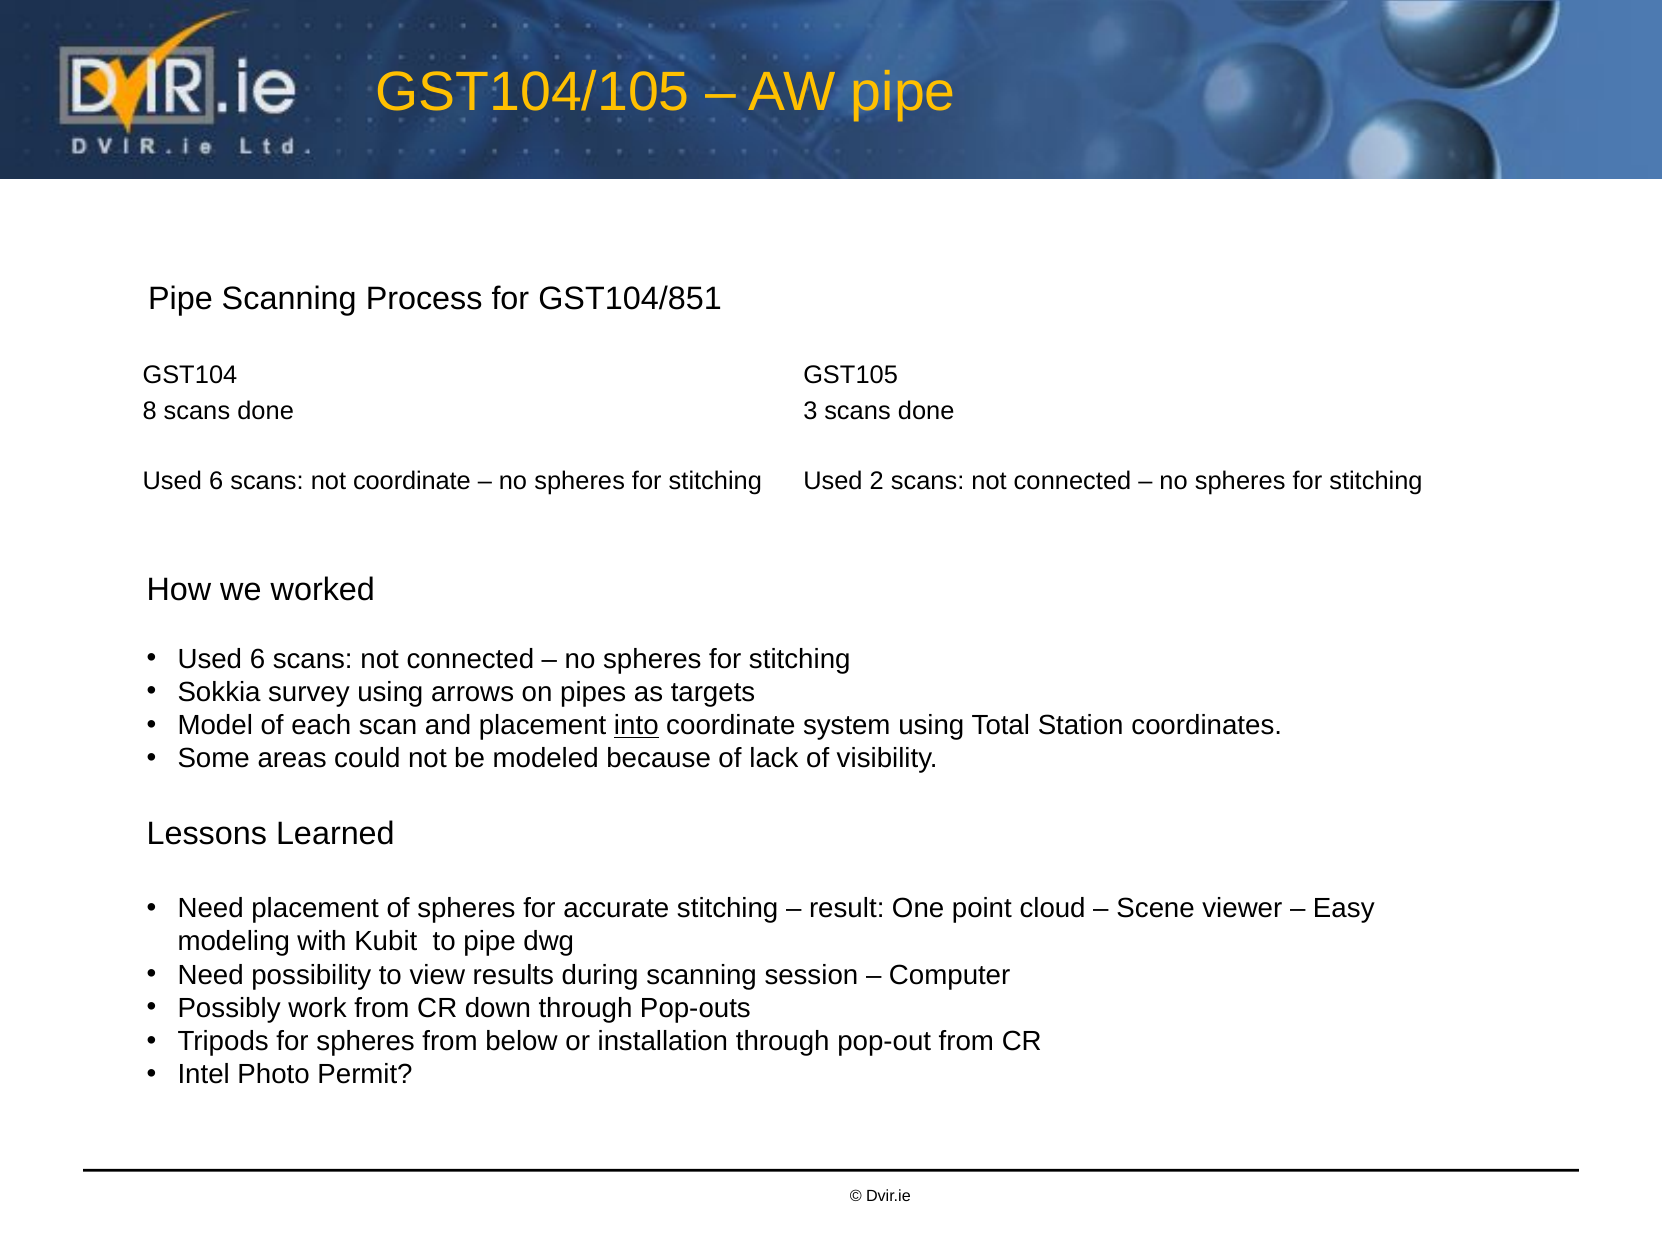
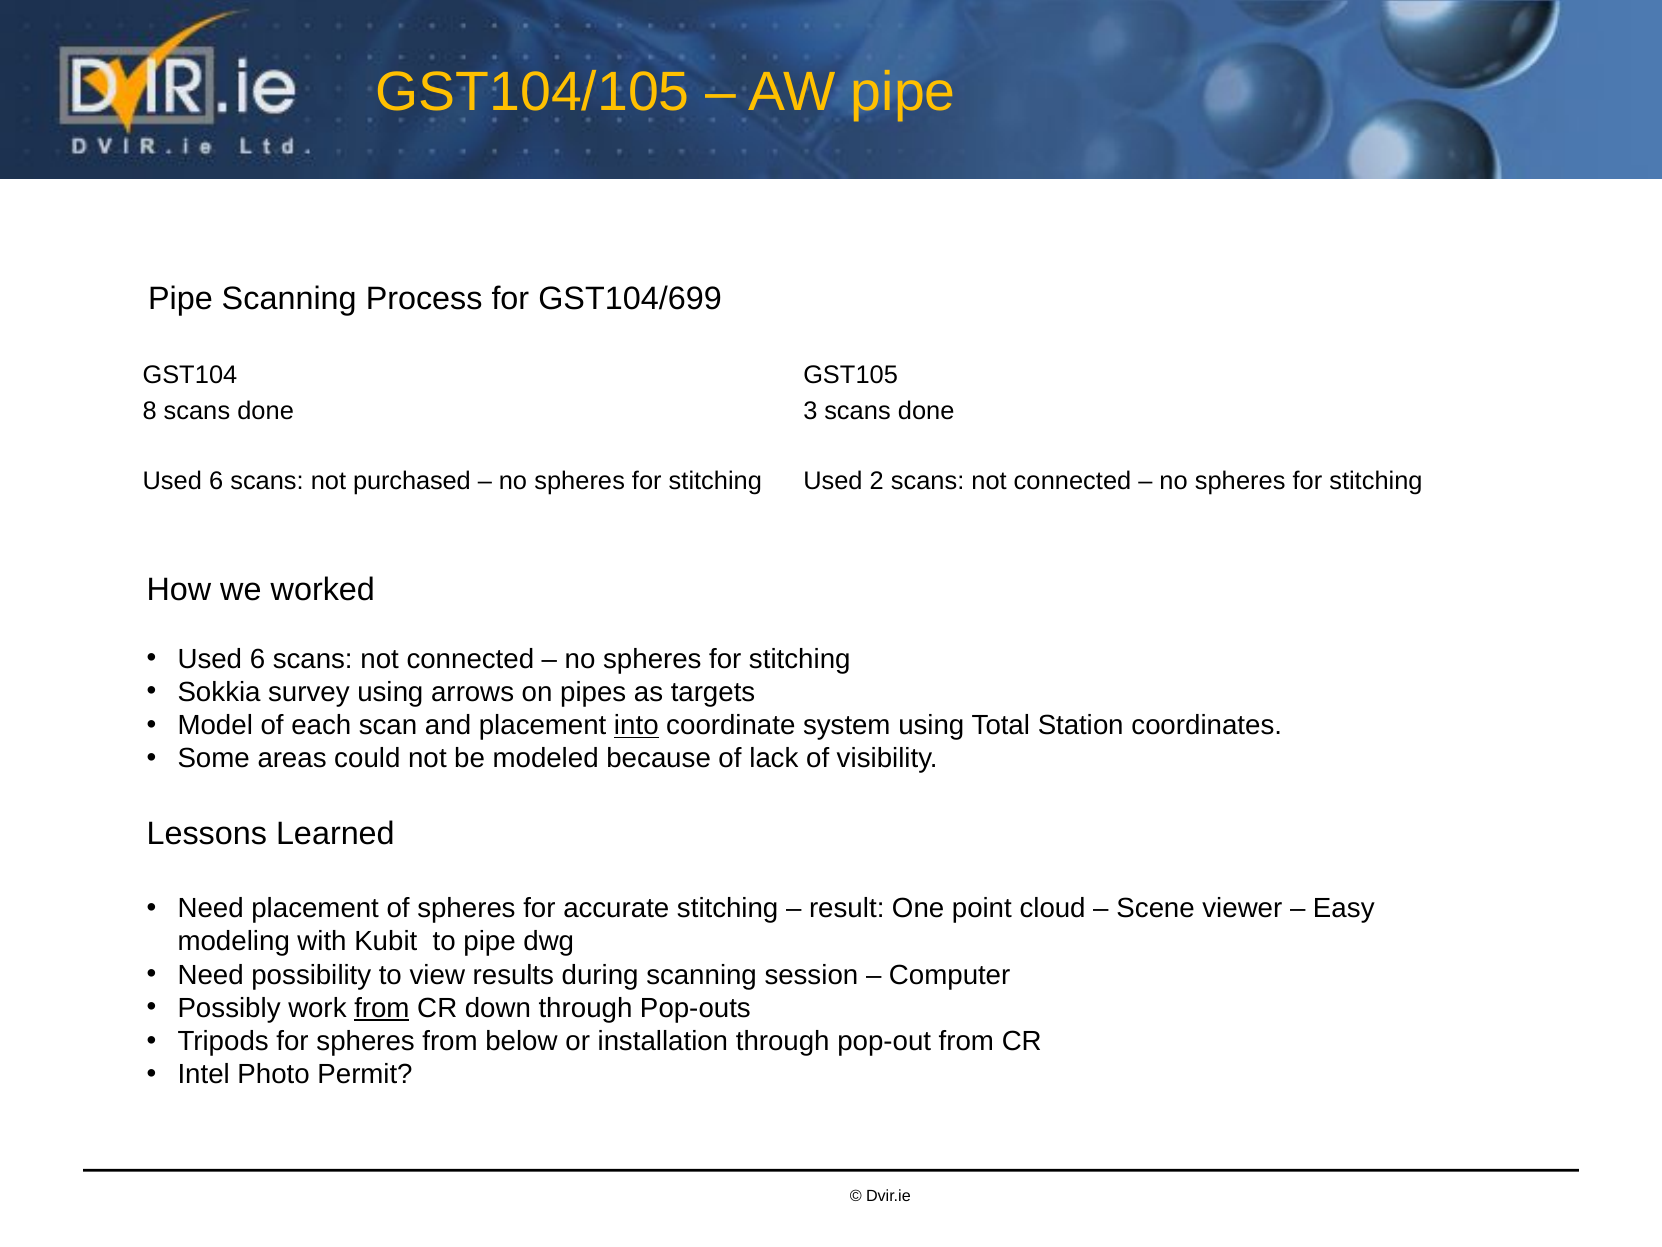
GST104/851: GST104/851 -> GST104/699
not coordinate: coordinate -> purchased
from at (382, 1008) underline: none -> present
